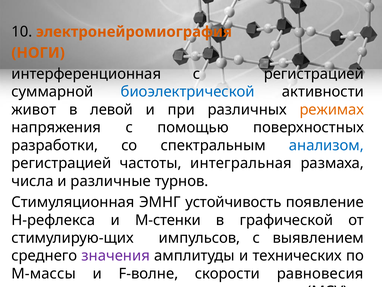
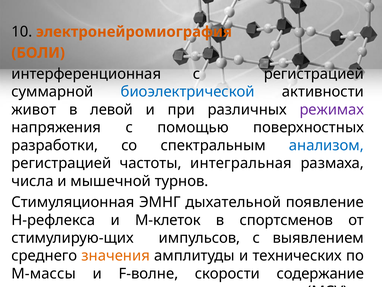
НОГИ: НОГИ -> БОЛИ
режимах colour: orange -> purple
различные: различные -> мышечной
устойчивость: устойчивость -> дыхательной
М-стенки: М-стенки -> М-клеток
графической: графической -> спортсменов
значения colour: purple -> orange
равновесия: равновесия -> содержание
